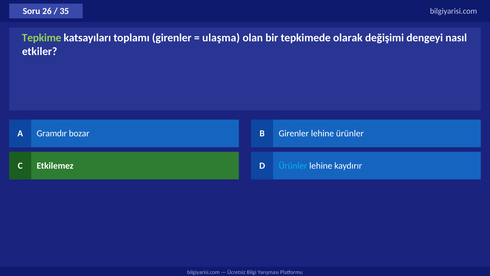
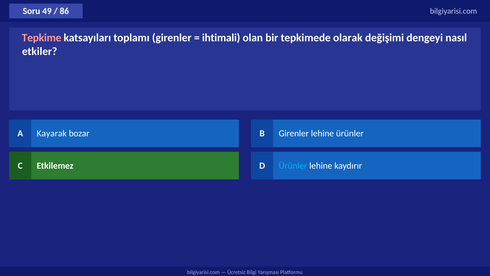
26: 26 -> 49
35: 35 -> 86
Tepkime colour: light green -> pink
ulaşma: ulaşma -> ihtimali
Gramdır: Gramdır -> Kayarak
